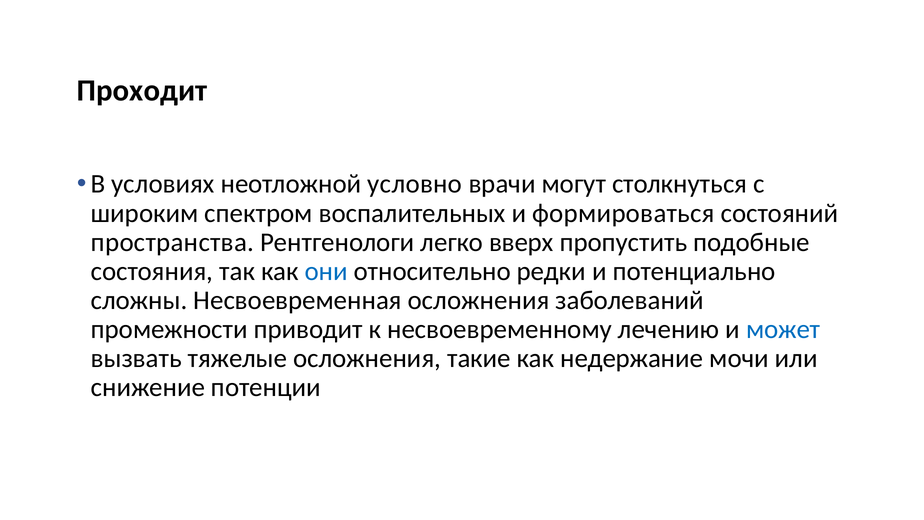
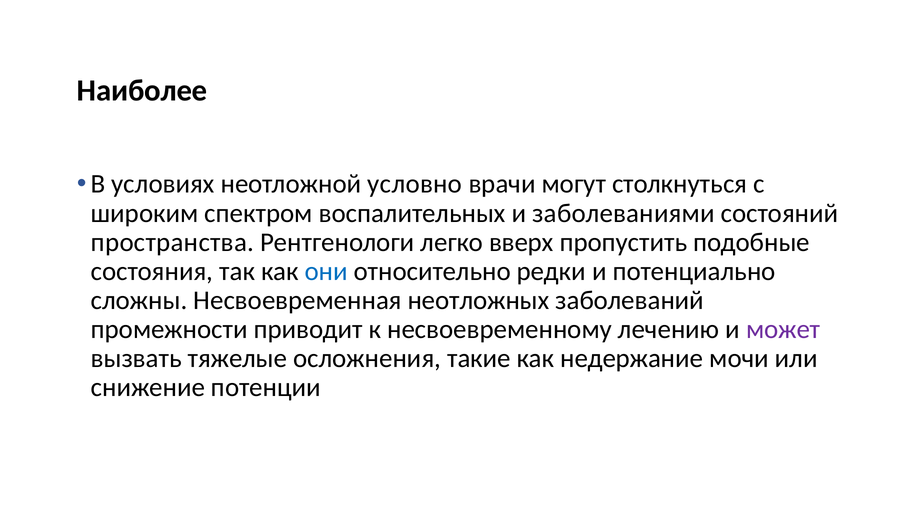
Проходит: Проходит -> Наиболее
формироваться: формироваться -> заболеваниями
Несвоевременная осложнения: осложнения -> неотложных
может colour: blue -> purple
